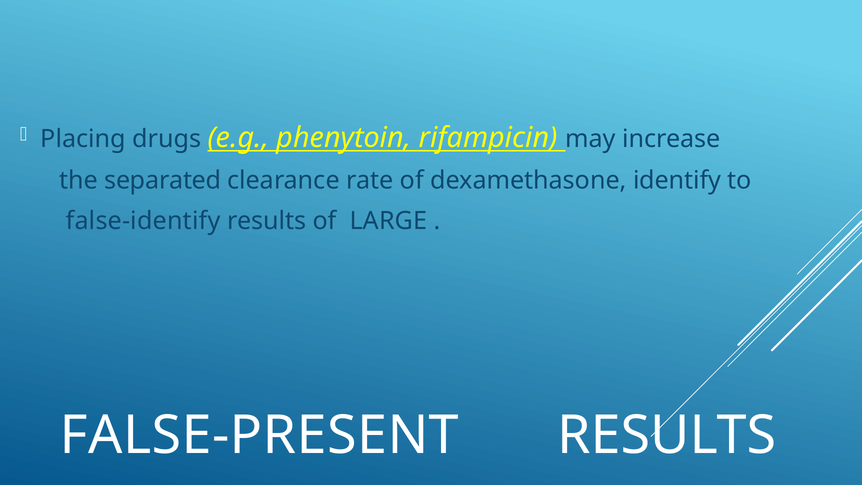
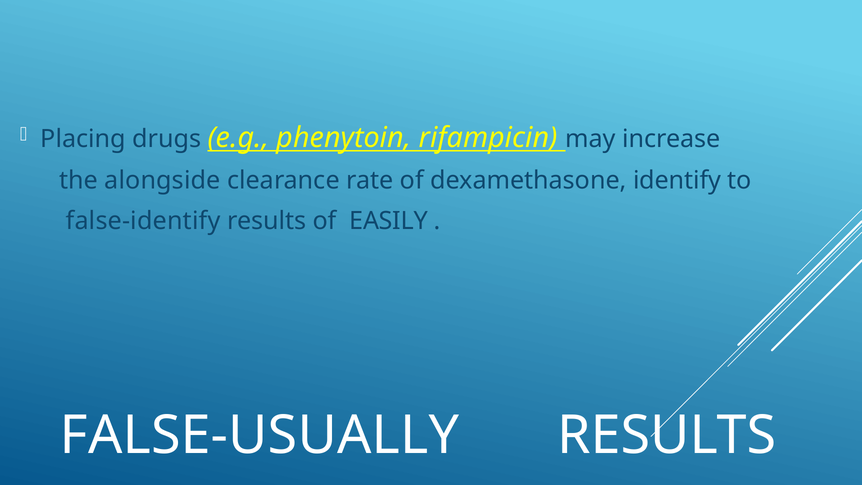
separated: separated -> alongside
LARGE: LARGE -> EASILY
FALSE-PRESENT: FALSE-PRESENT -> FALSE-USUALLY
